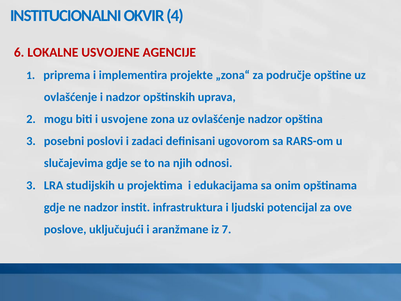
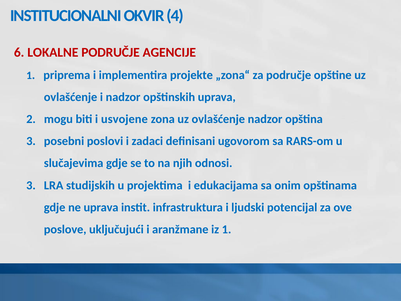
LOKALNE USVOJENE: USVOJENE -> PODRUČJE
ne nadzor: nadzor -> uprava
iz 7: 7 -> 1
